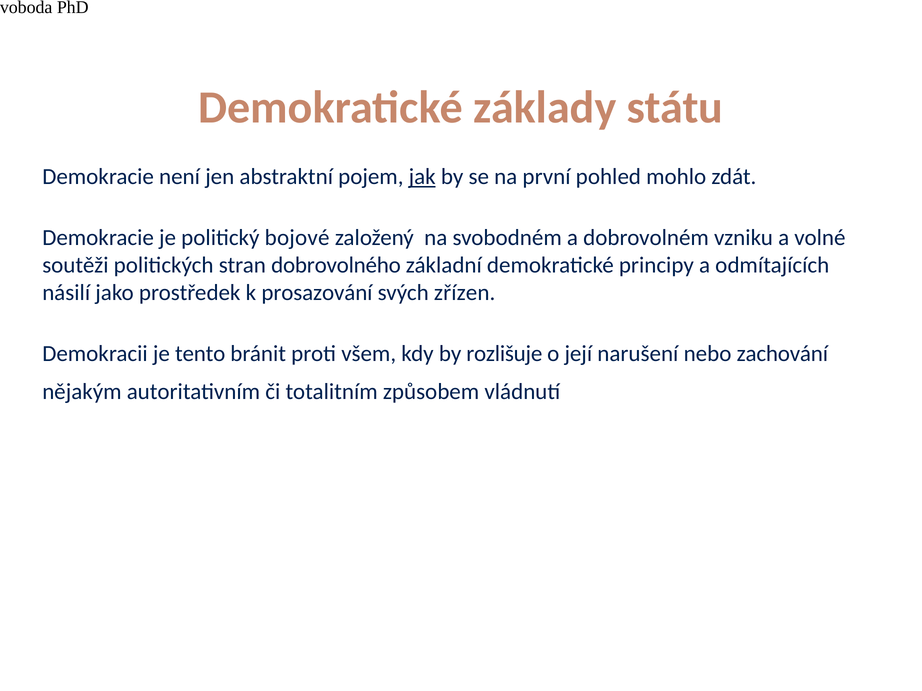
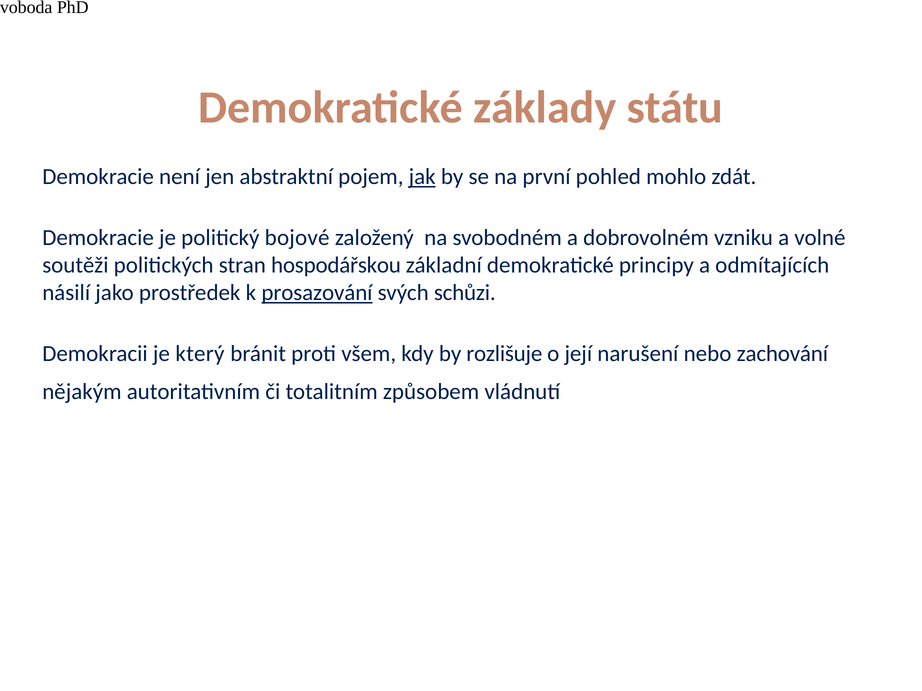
dobrovolného: dobrovolného -> hospodářskou
prosazování underline: none -> present
zřízen: zřízen -> schůzi
tento: tento -> který
